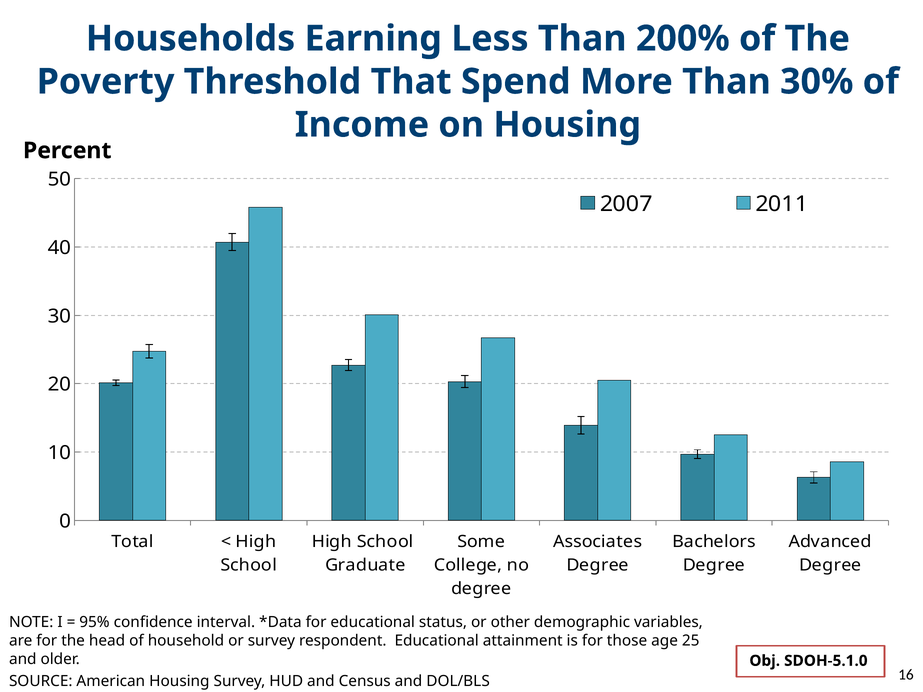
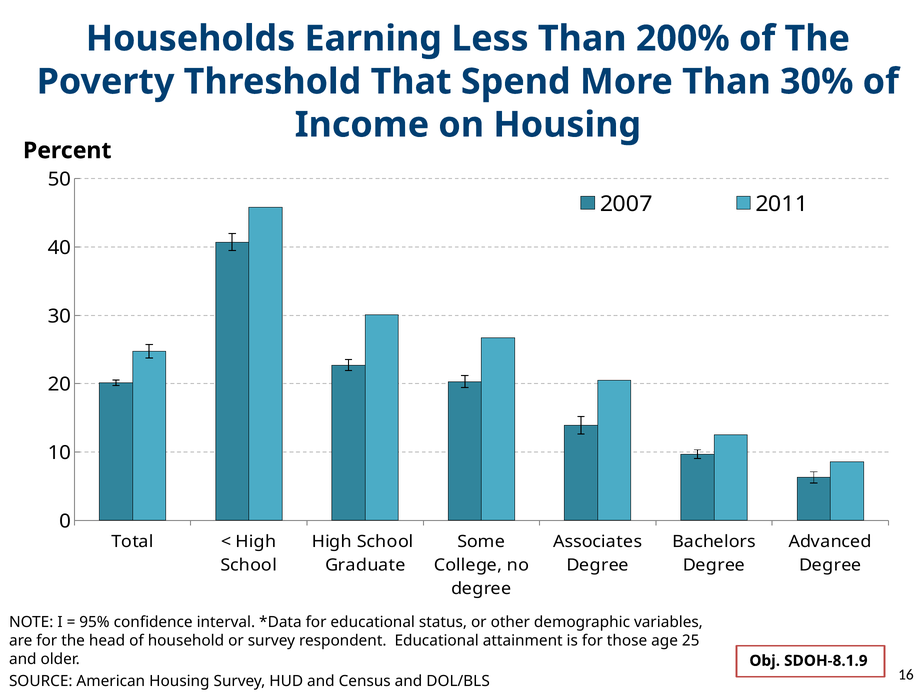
SDOH-5.1.0: SDOH-5.1.0 -> SDOH-8.1.9
